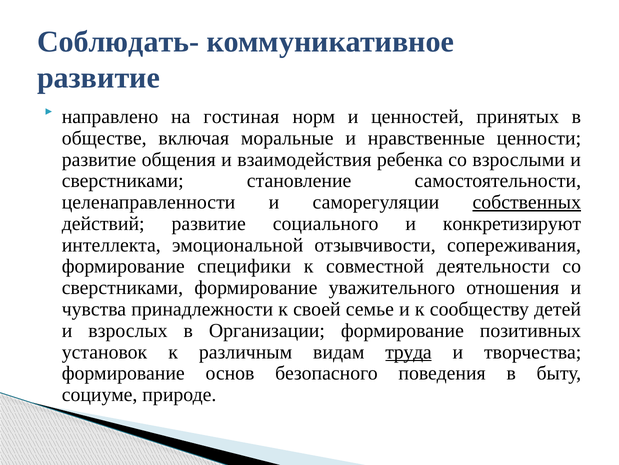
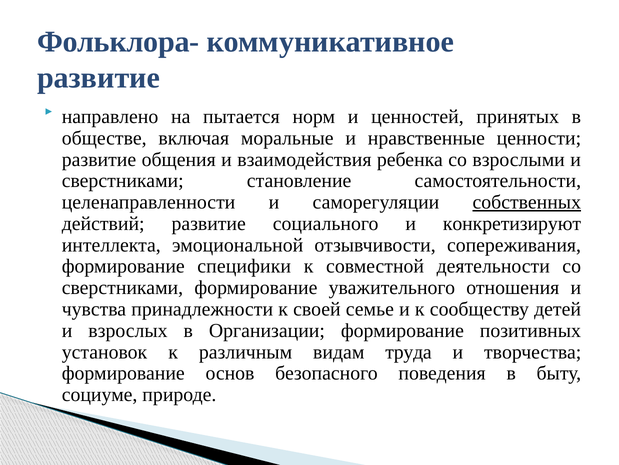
Соблюдать-: Соблюдать- -> Фольклора-
гостиная: гостиная -> пытается
труда underline: present -> none
